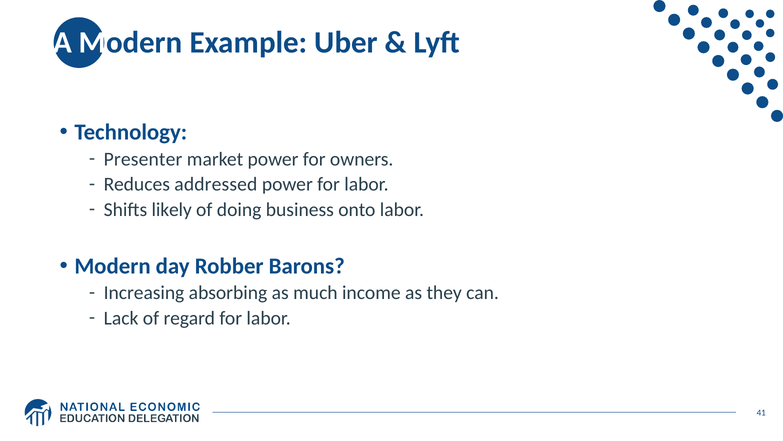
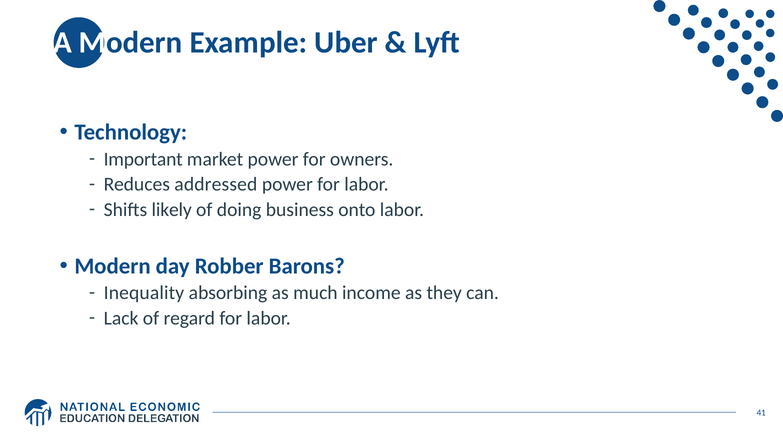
Presenter: Presenter -> Important
Increasing: Increasing -> Inequality
